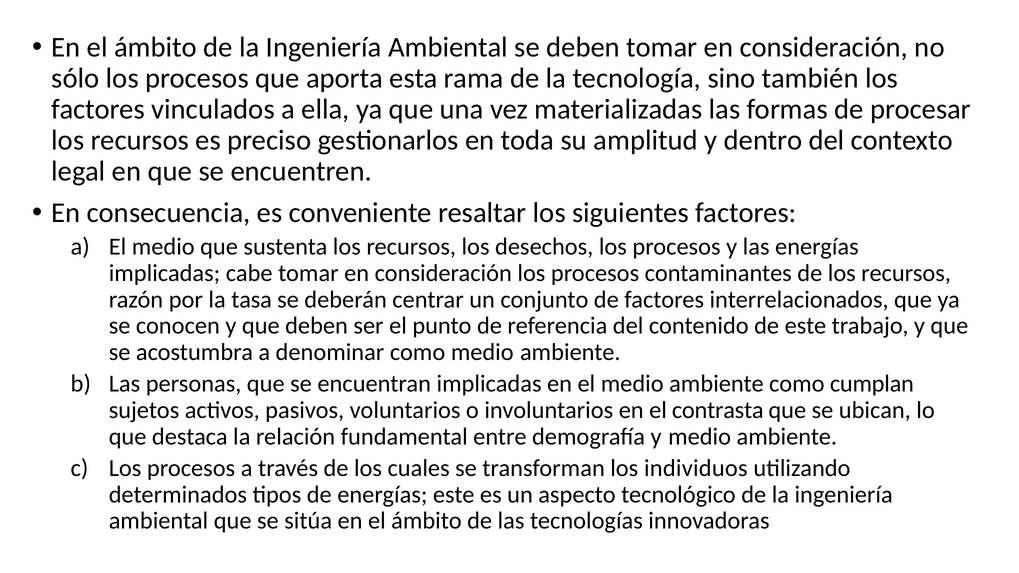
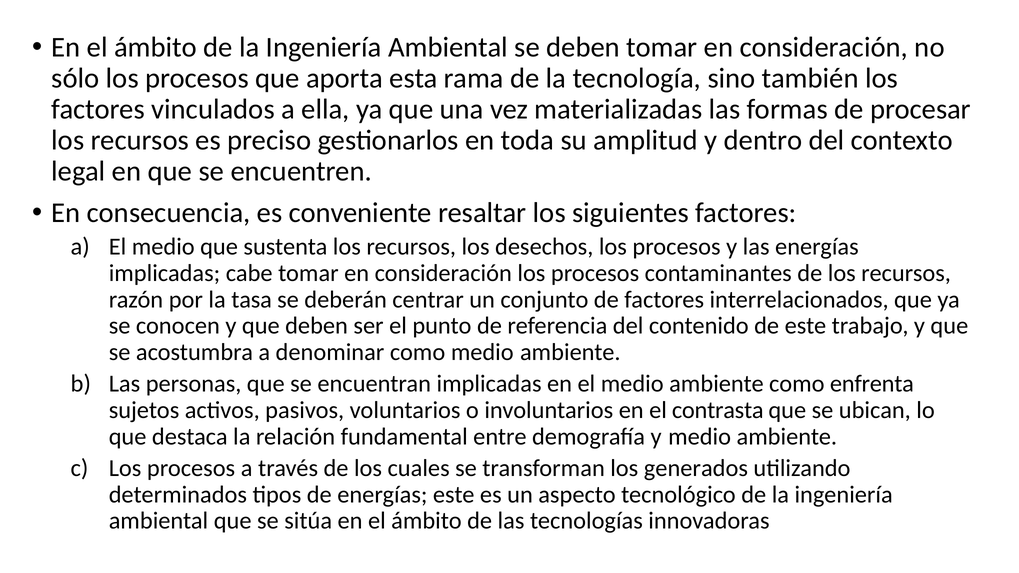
cumplan: cumplan -> enfrenta
individuos: individuos -> generados
